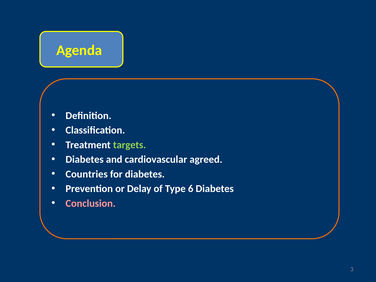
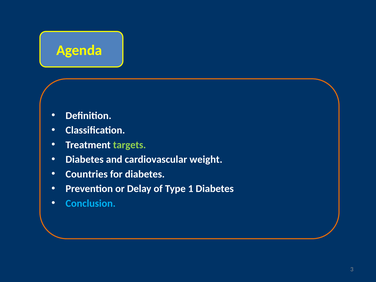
agreed: agreed -> weight
6: 6 -> 1
Conclusion colour: pink -> light blue
